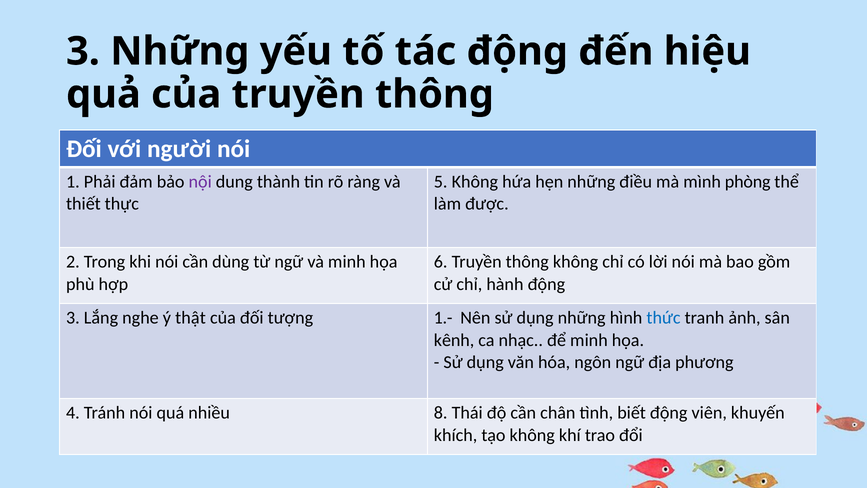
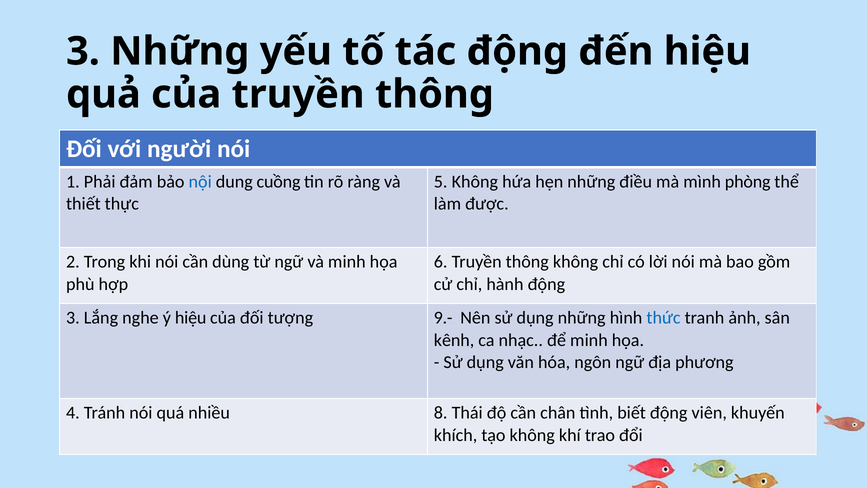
nội colour: purple -> blue
thành: thành -> cuồng
ý thật: thật -> hiệu
1.-: 1.- -> 9.-
